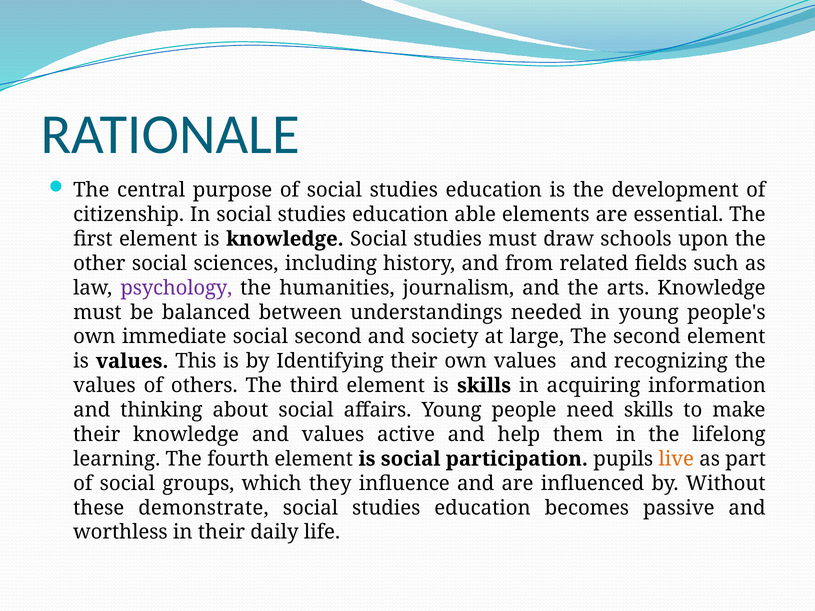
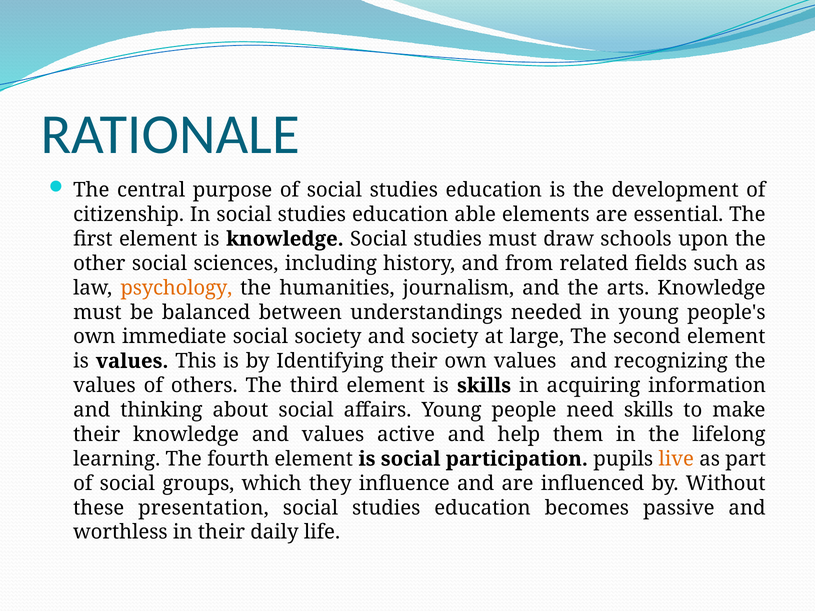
psychology colour: purple -> orange
social second: second -> society
demonstrate: demonstrate -> presentation
